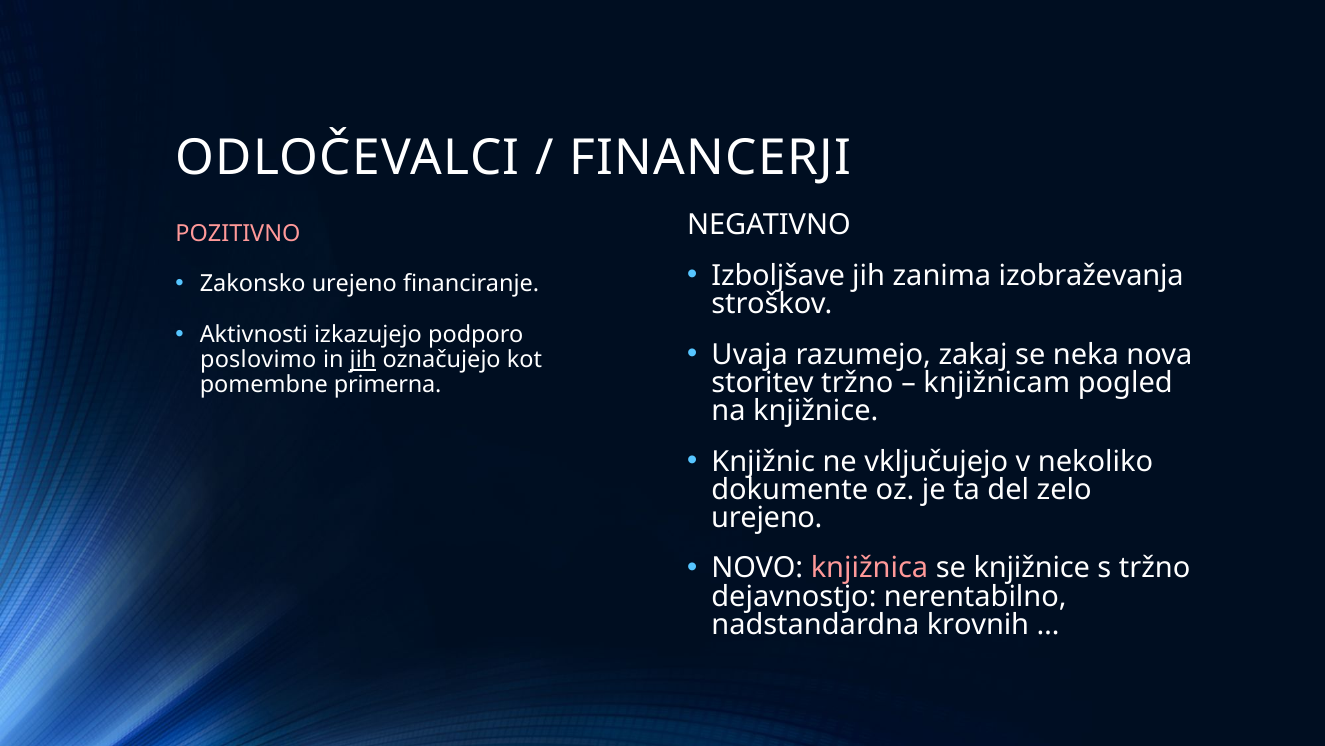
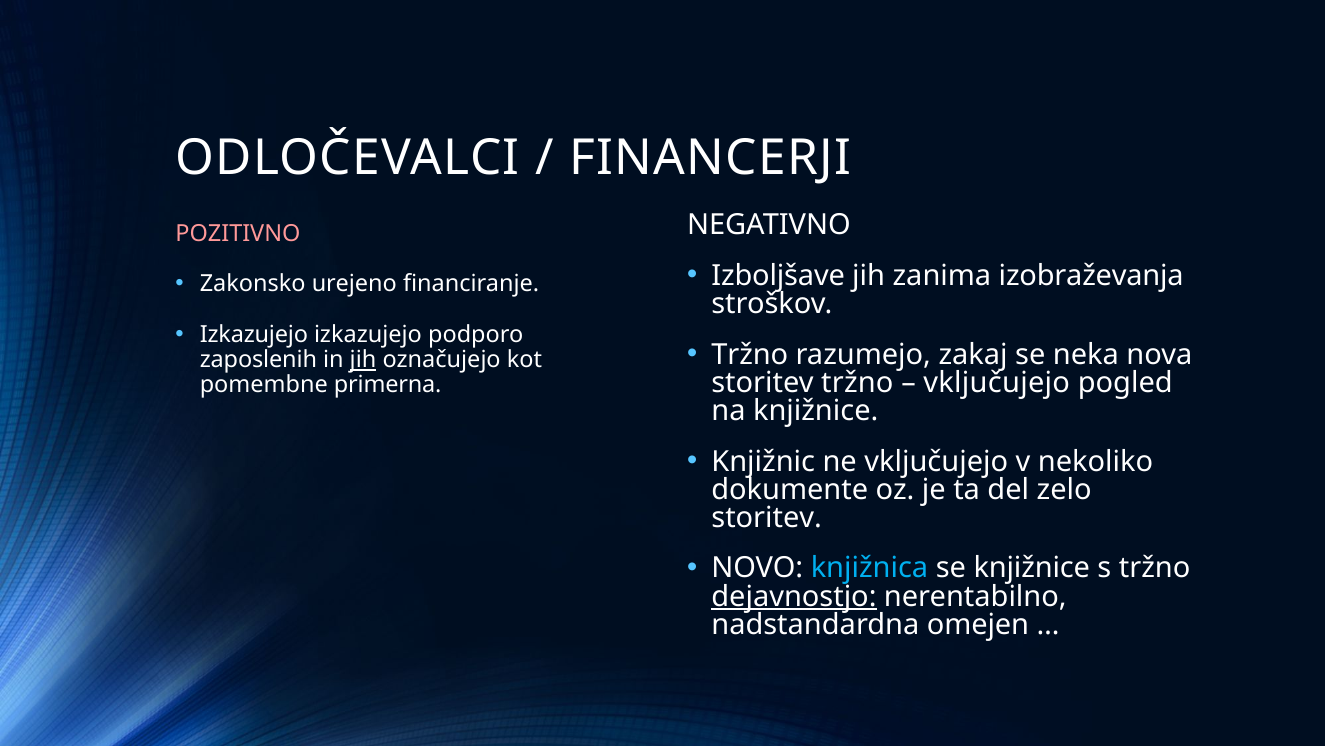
Aktivnosti at (254, 334): Aktivnosti -> Izkazujejo
Uvaja at (750, 354): Uvaja -> Tržno
poslovimo: poslovimo -> zaposlenih
knjižnicam at (997, 382): knjižnicam -> vključujejo
urejeno at (767, 517): urejeno -> storitev
knjižnica colour: pink -> light blue
dejavnostjo underline: none -> present
krovnih: krovnih -> omejen
